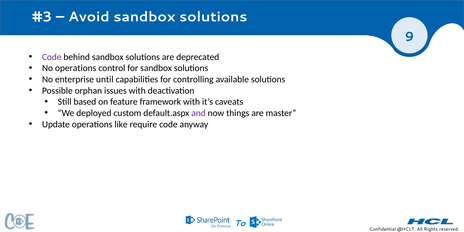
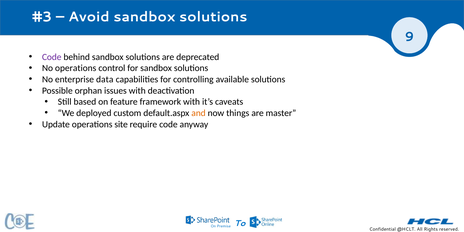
until: until -> data
and colour: purple -> orange
like: like -> site
